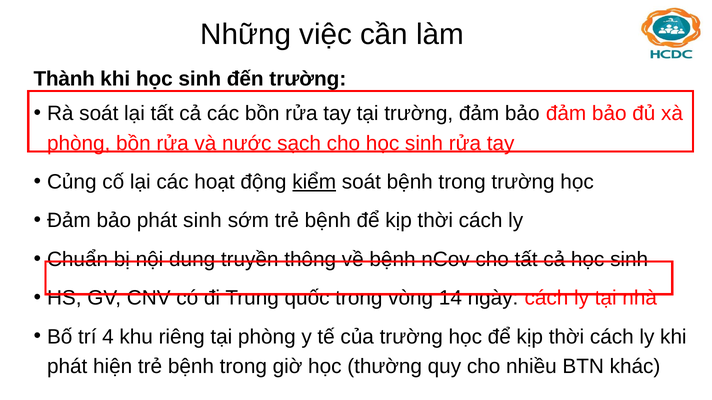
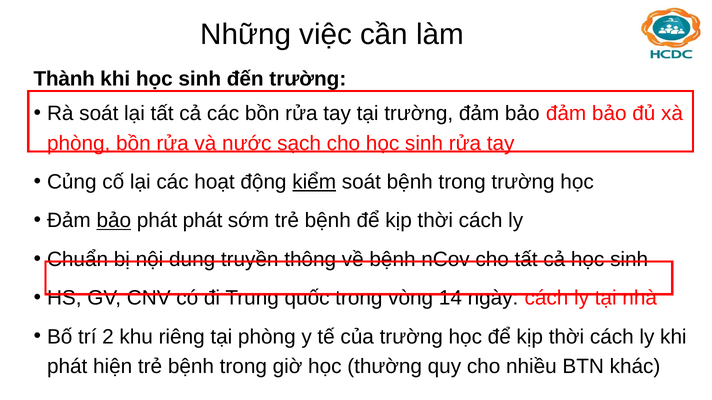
bảo at (114, 221) underline: none -> present
phát sinh: sinh -> phát
4: 4 -> 2
